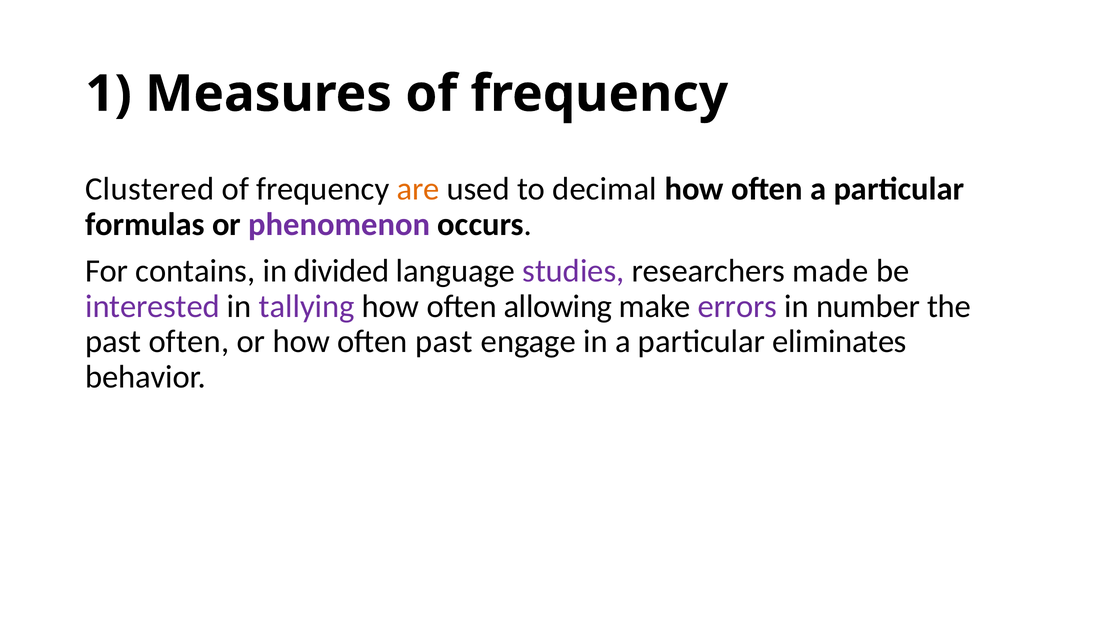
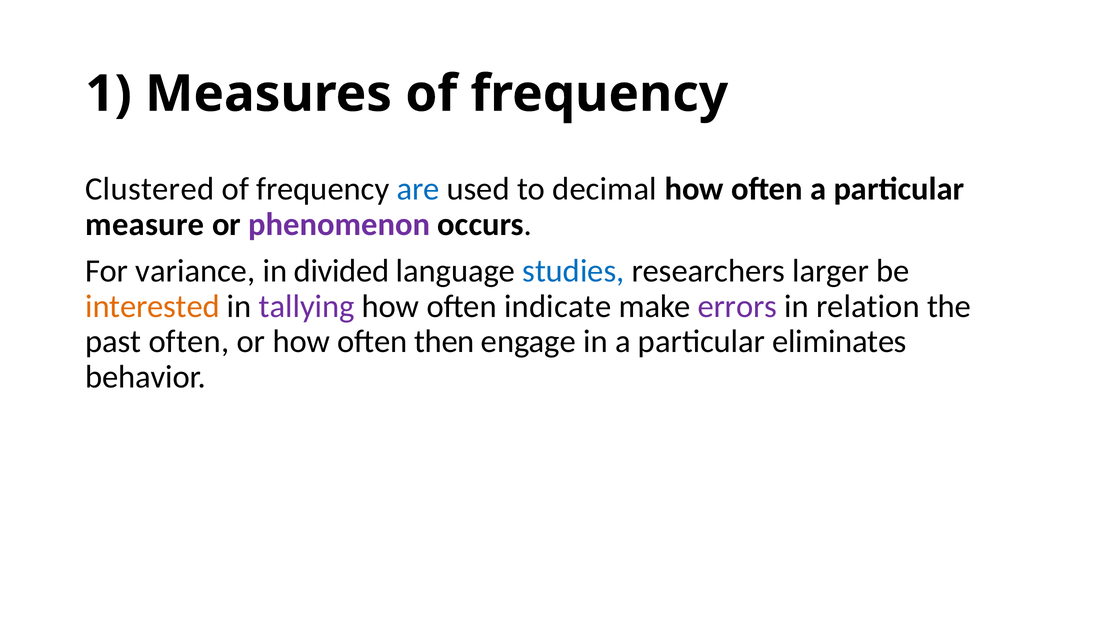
are colour: orange -> blue
formulas: formulas -> measure
contains: contains -> variance
studies colour: purple -> blue
made: made -> larger
interested colour: purple -> orange
allowing: allowing -> indicate
number: number -> relation
often past: past -> then
